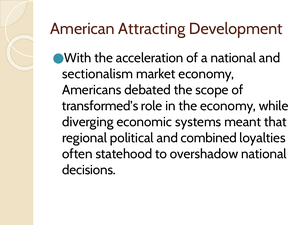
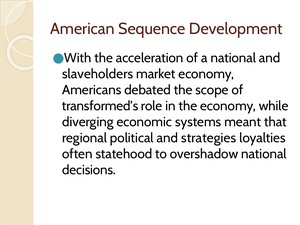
Attracting: Attracting -> Sequence
sectionalism: sectionalism -> slaveholders
combined: combined -> strategies
